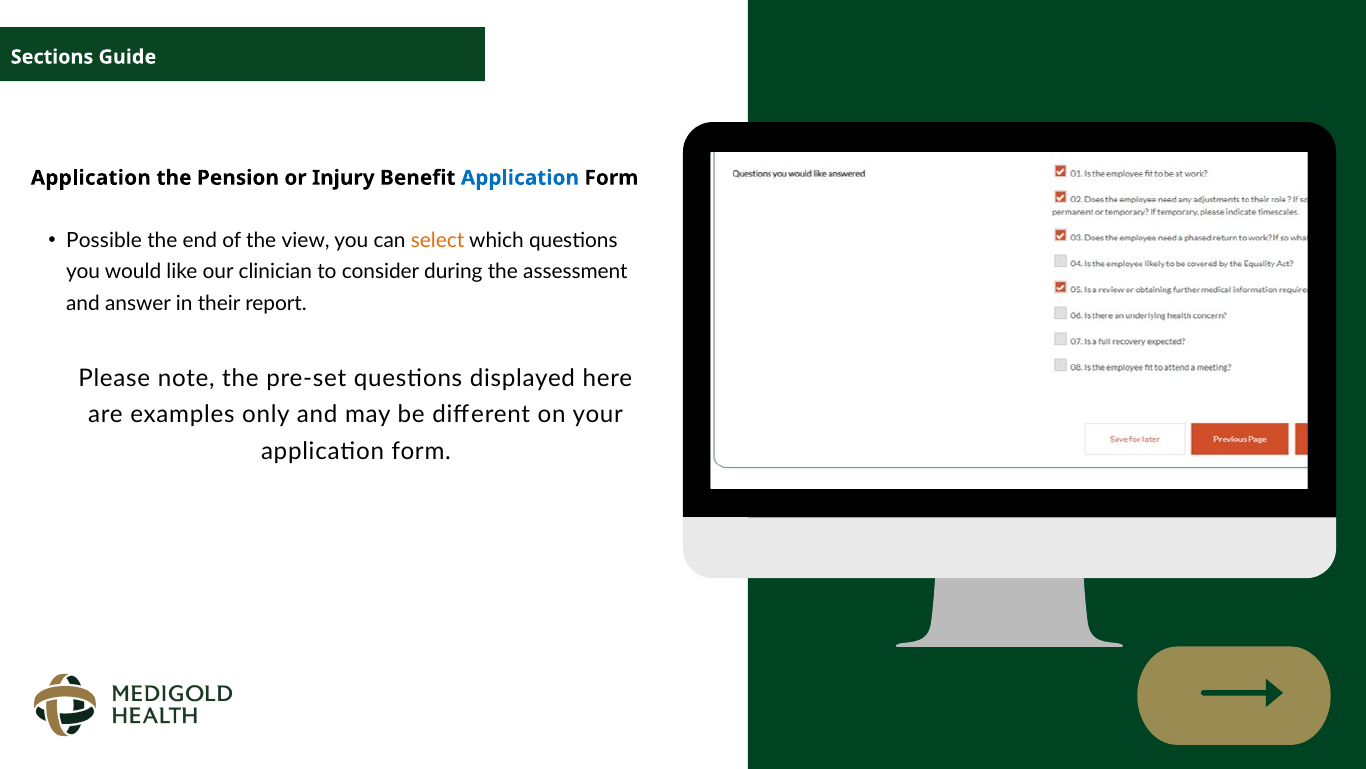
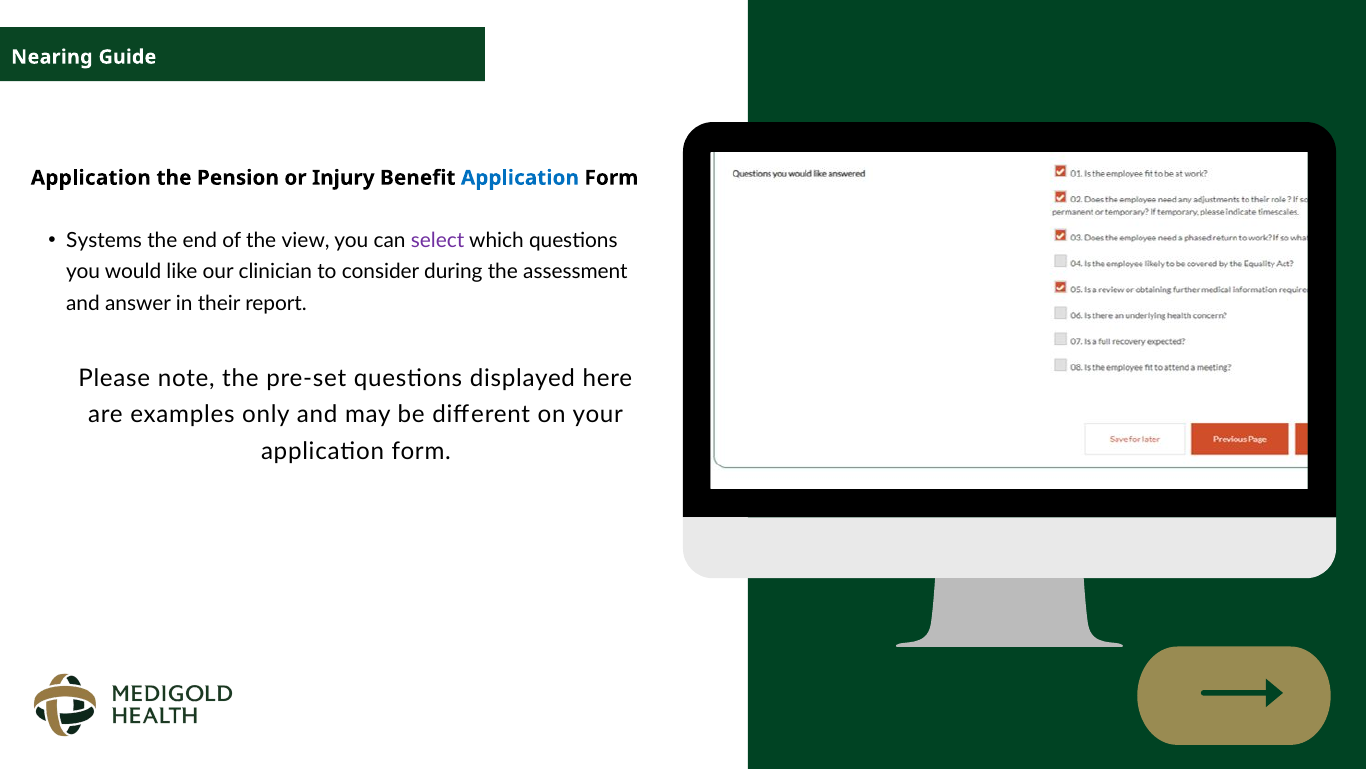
Sections: Sections -> Nearing
Possible: Possible -> Systems
select colour: orange -> purple
